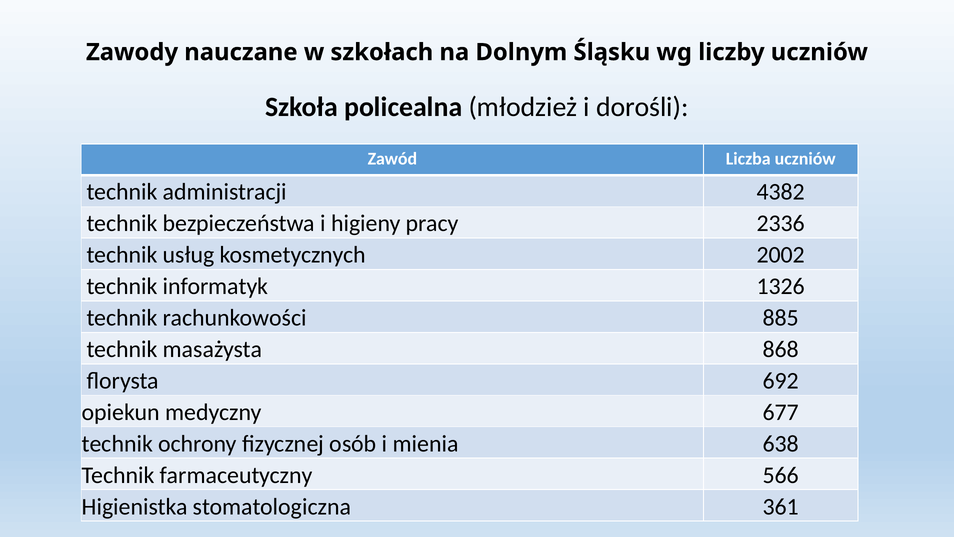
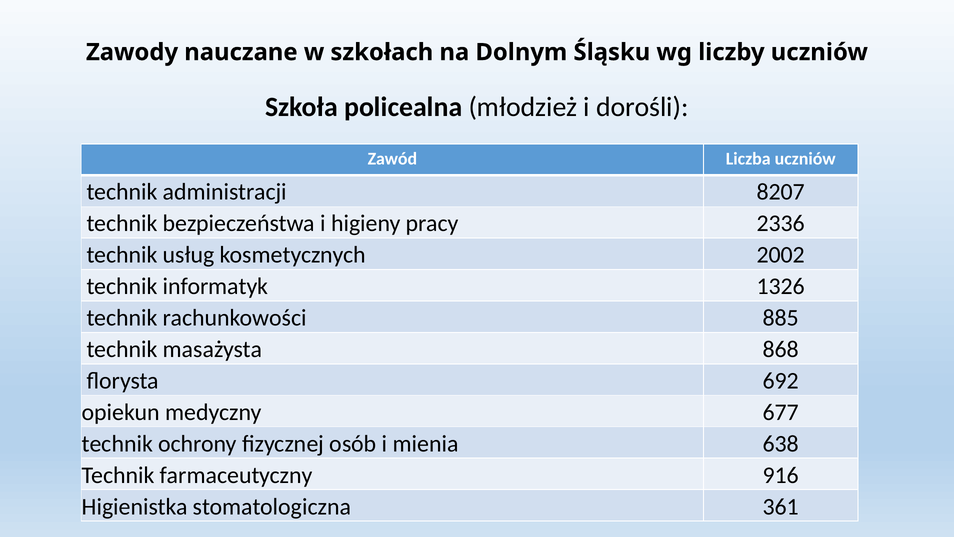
4382: 4382 -> 8207
566: 566 -> 916
